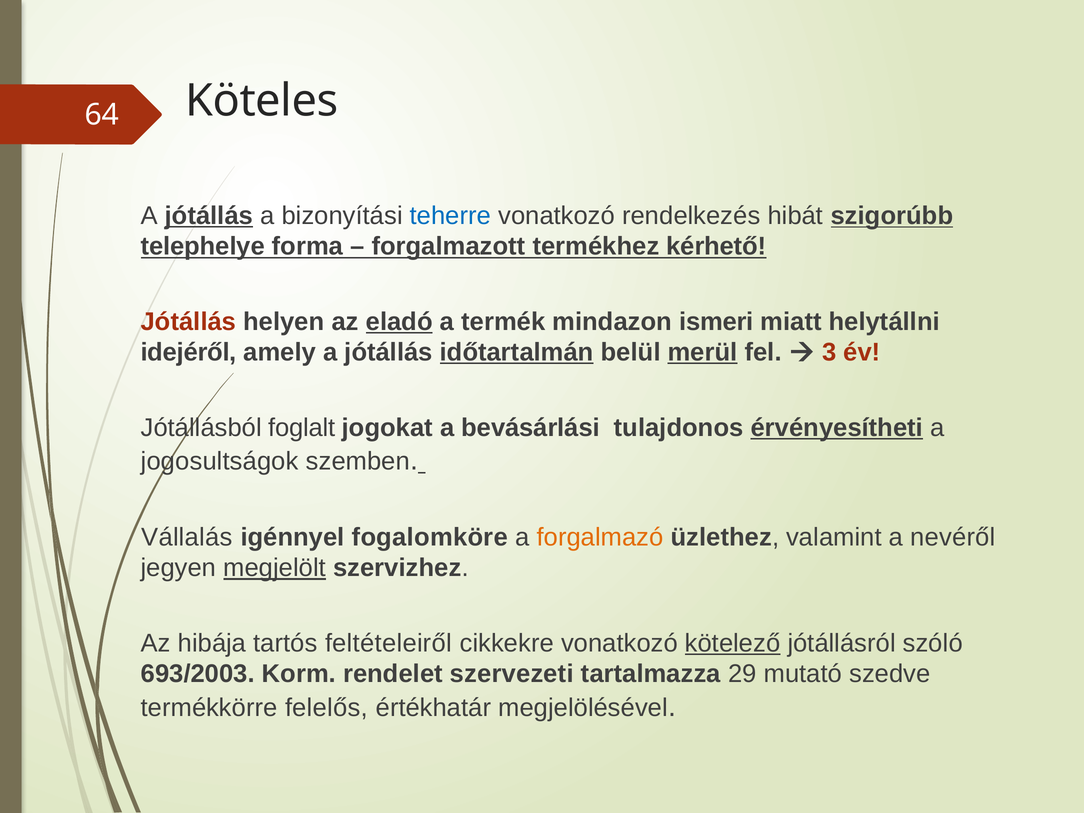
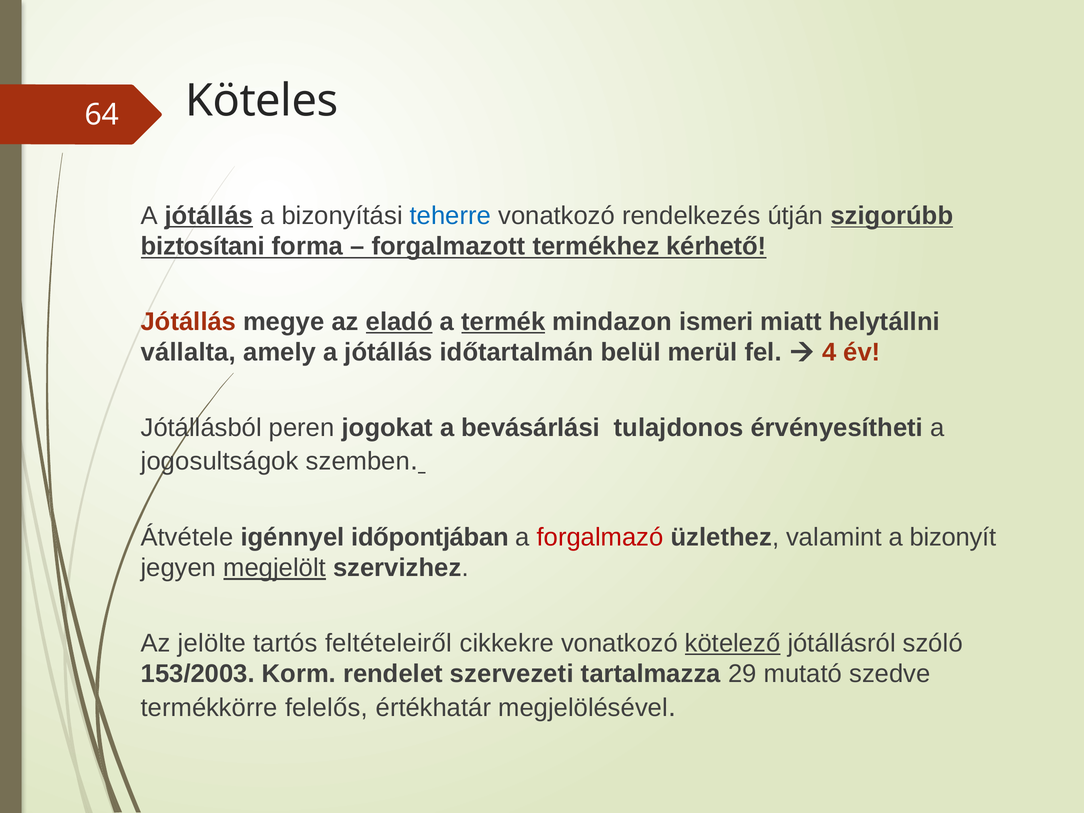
hibát: hibát -> útján
telephelye: telephelye -> biztosítani
helyen: helyen -> megye
termék underline: none -> present
idejéről: idejéről -> vállalta
időtartalmán underline: present -> none
merül underline: present -> none
3: 3 -> 4
foglalt: foglalt -> peren
érvényesítheti underline: present -> none
Vállalás: Vállalás -> Átvétele
fogalomköre: fogalomköre -> időpontjában
forgalmazó colour: orange -> red
nevéről: nevéről -> bizonyít
hibája: hibája -> jelölte
693/2003: 693/2003 -> 153/2003
